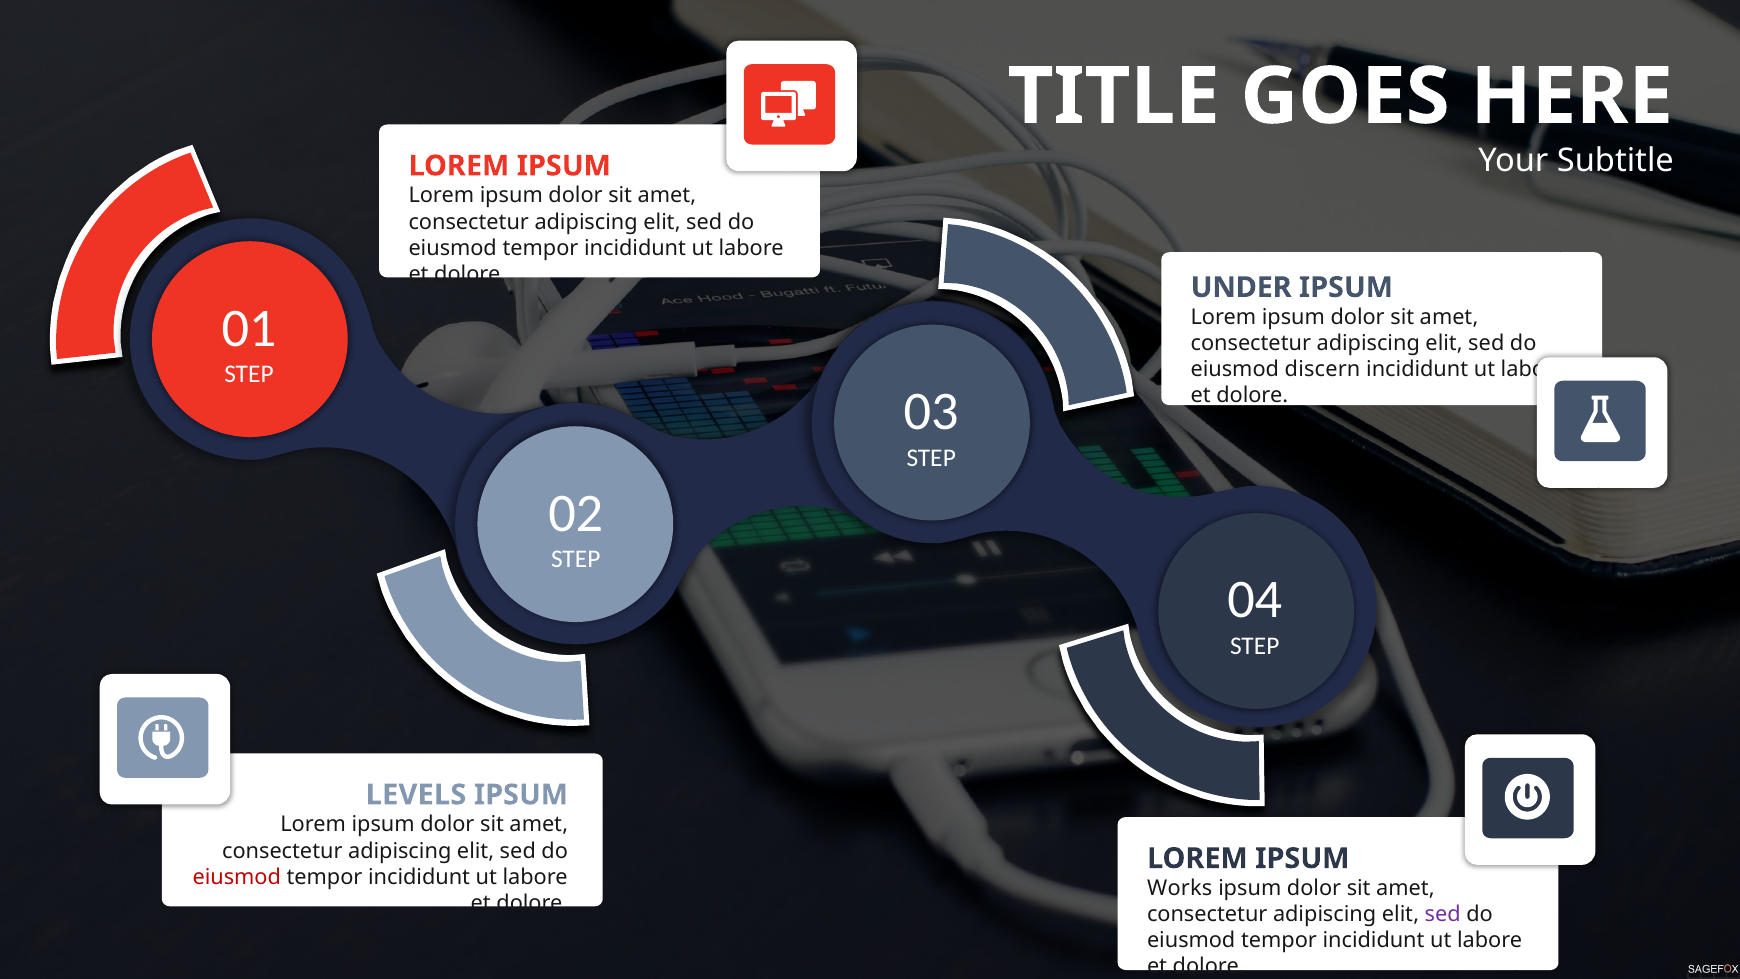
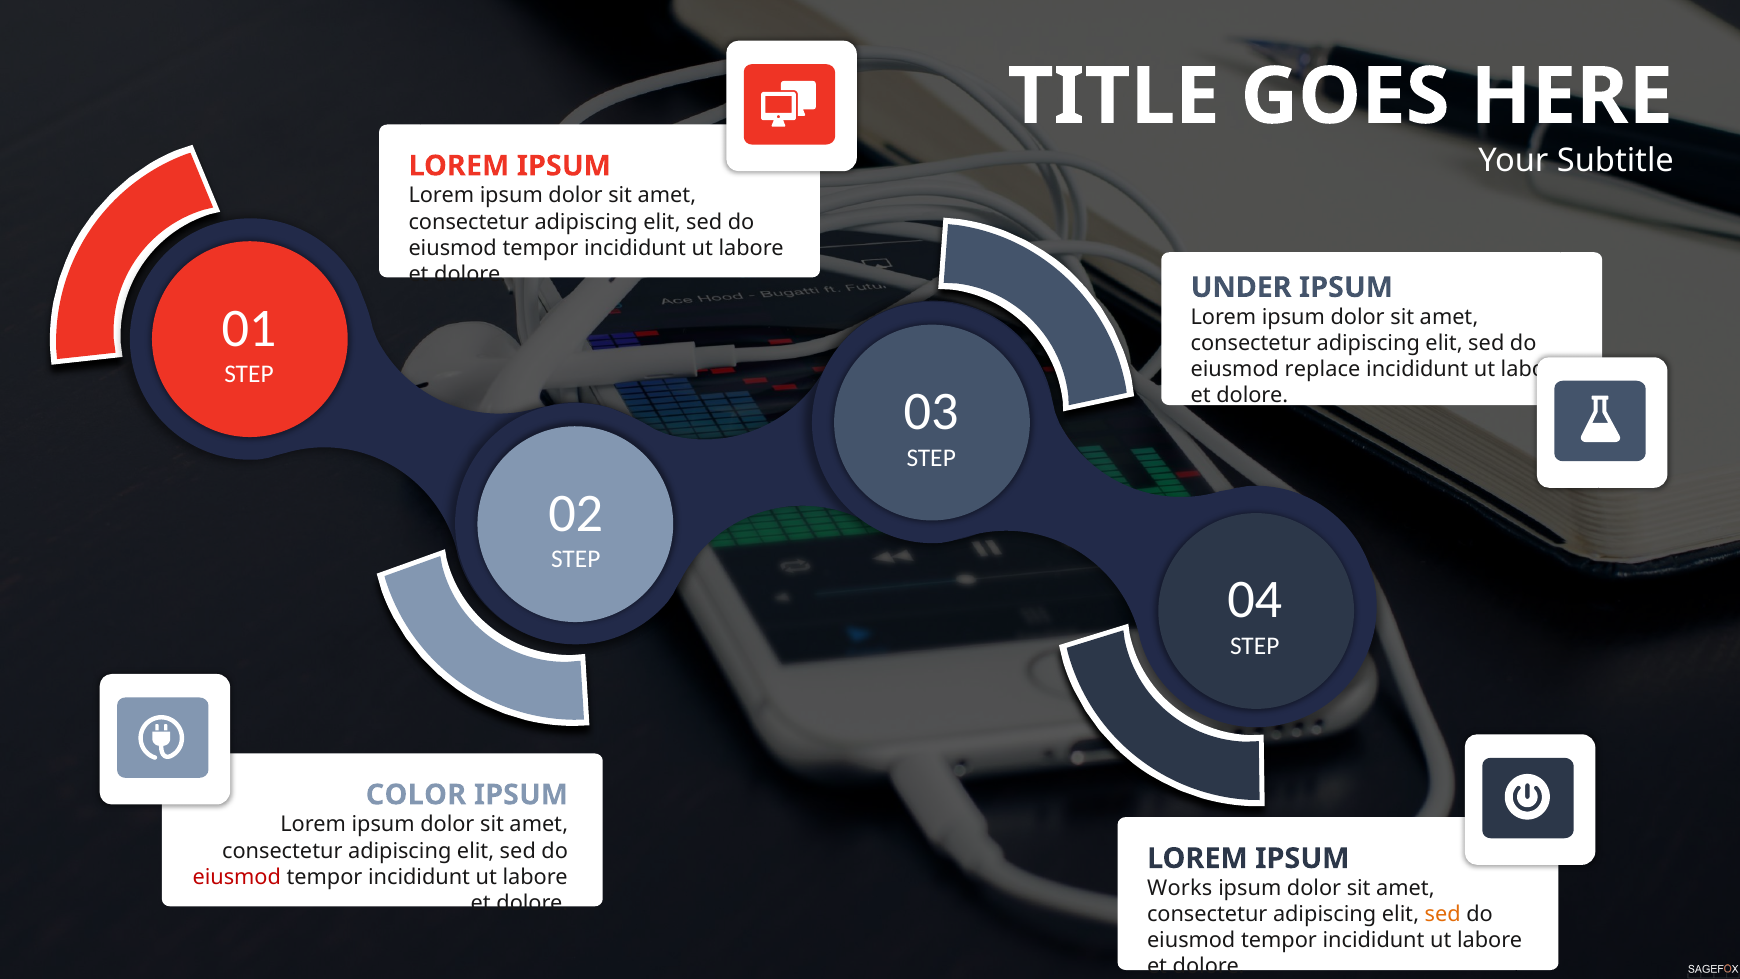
discern: discern -> replace
LEVELS: LEVELS -> COLOR
sed at (1443, 914) colour: purple -> orange
